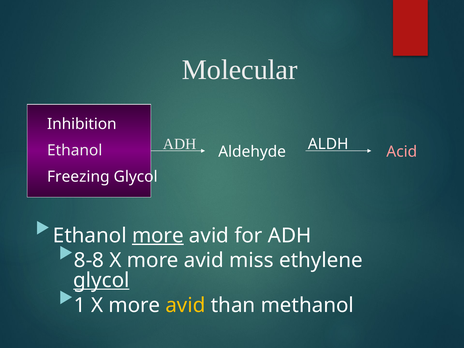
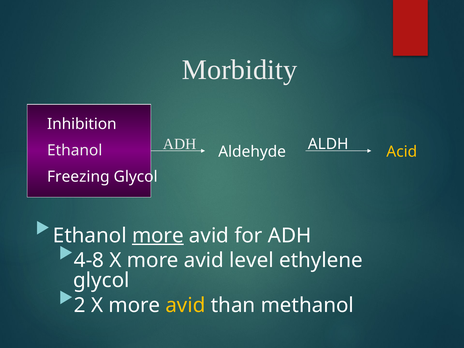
Molecular: Molecular -> Morbidity
Acid colour: pink -> yellow
8-8: 8-8 -> 4-8
miss: miss -> level
glycol at (101, 280) underline: present -> none
1: 1 -> 2
